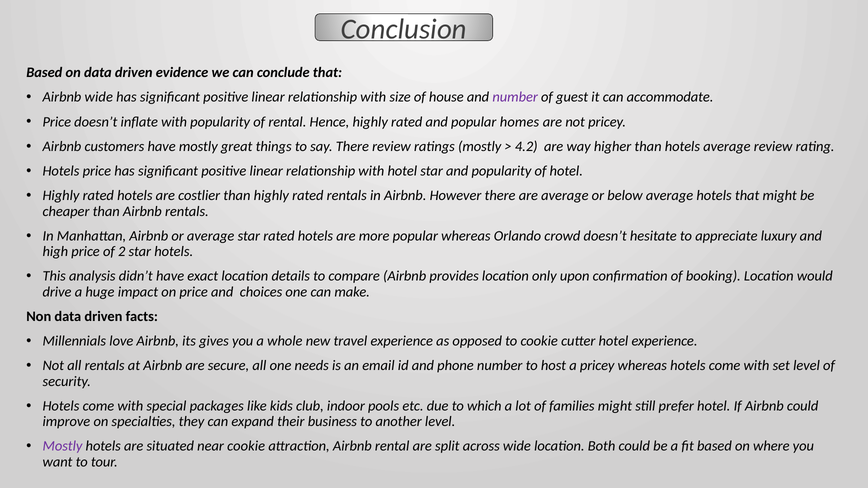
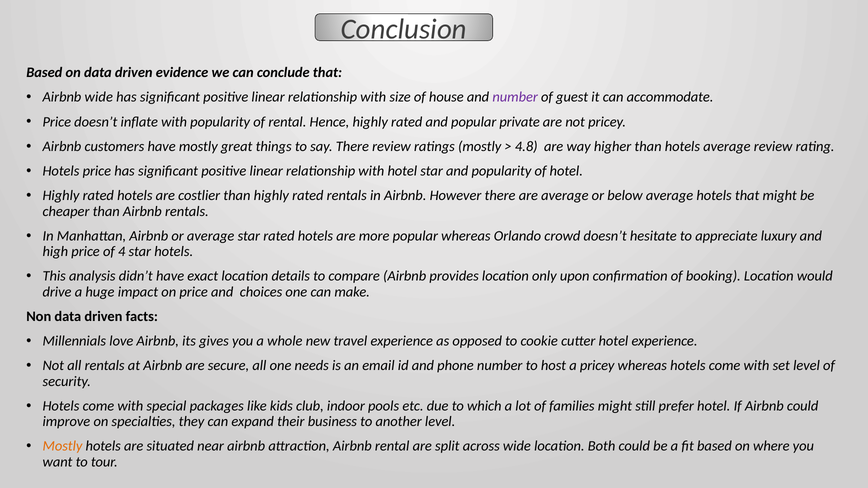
homes: homes -> private
4.2: 4.2 -> 4.8
2: 2 -> 4
Mostly at (62, 446) colour: purple -> orange
near cookie: cookie -> airbnb
